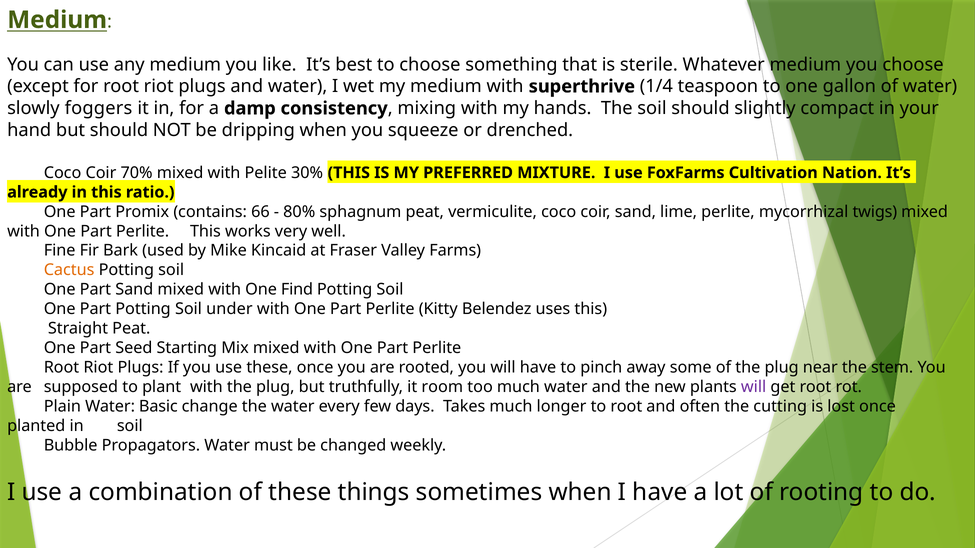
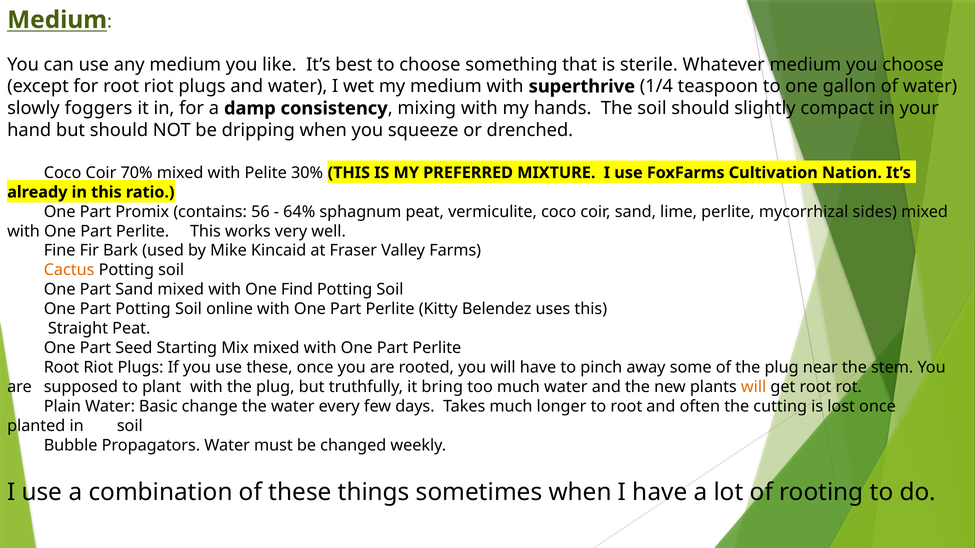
66: 66 -> 56
80%: 80% -> 64%
twigs: twigs -> sides
under: under -> online
room: room -> bring
will at (754, 387) colour: purple -> orange
